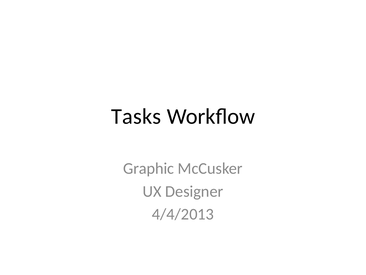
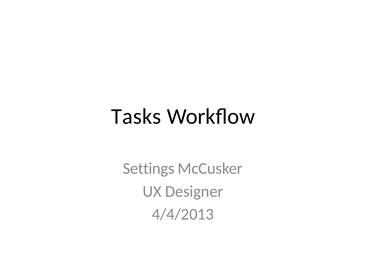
Graphic: Graphic -> Settings
